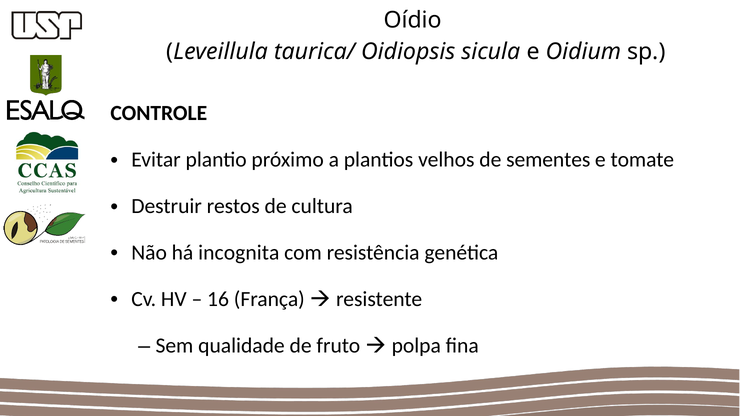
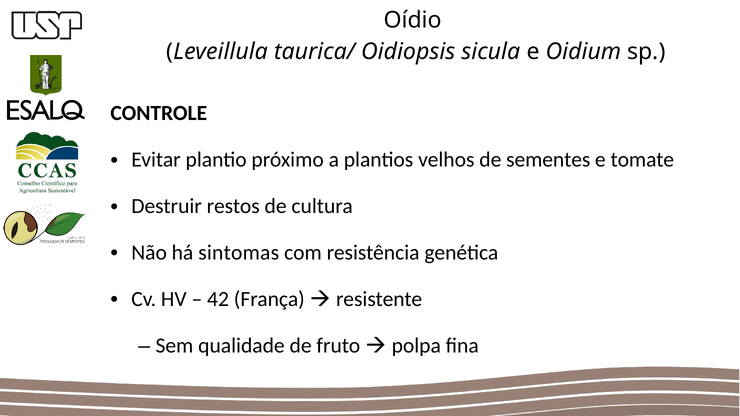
incognita: incognita -> sintomas
16: 16 -> 42
